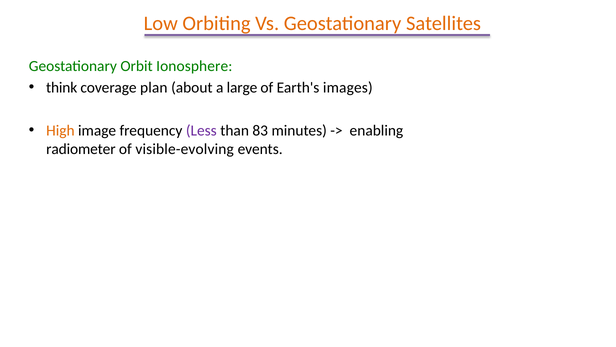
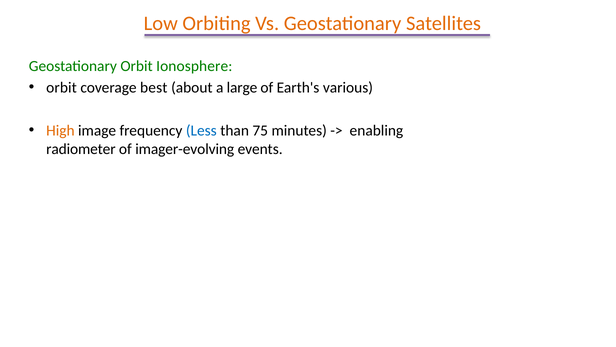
think at (62, 87): think -> orbit
plan: plan -> best
images: images -> various
Less colour: purple -> blue
83: 83 -> 75
visible-evolving: visible-evolving -> imager-evolving
